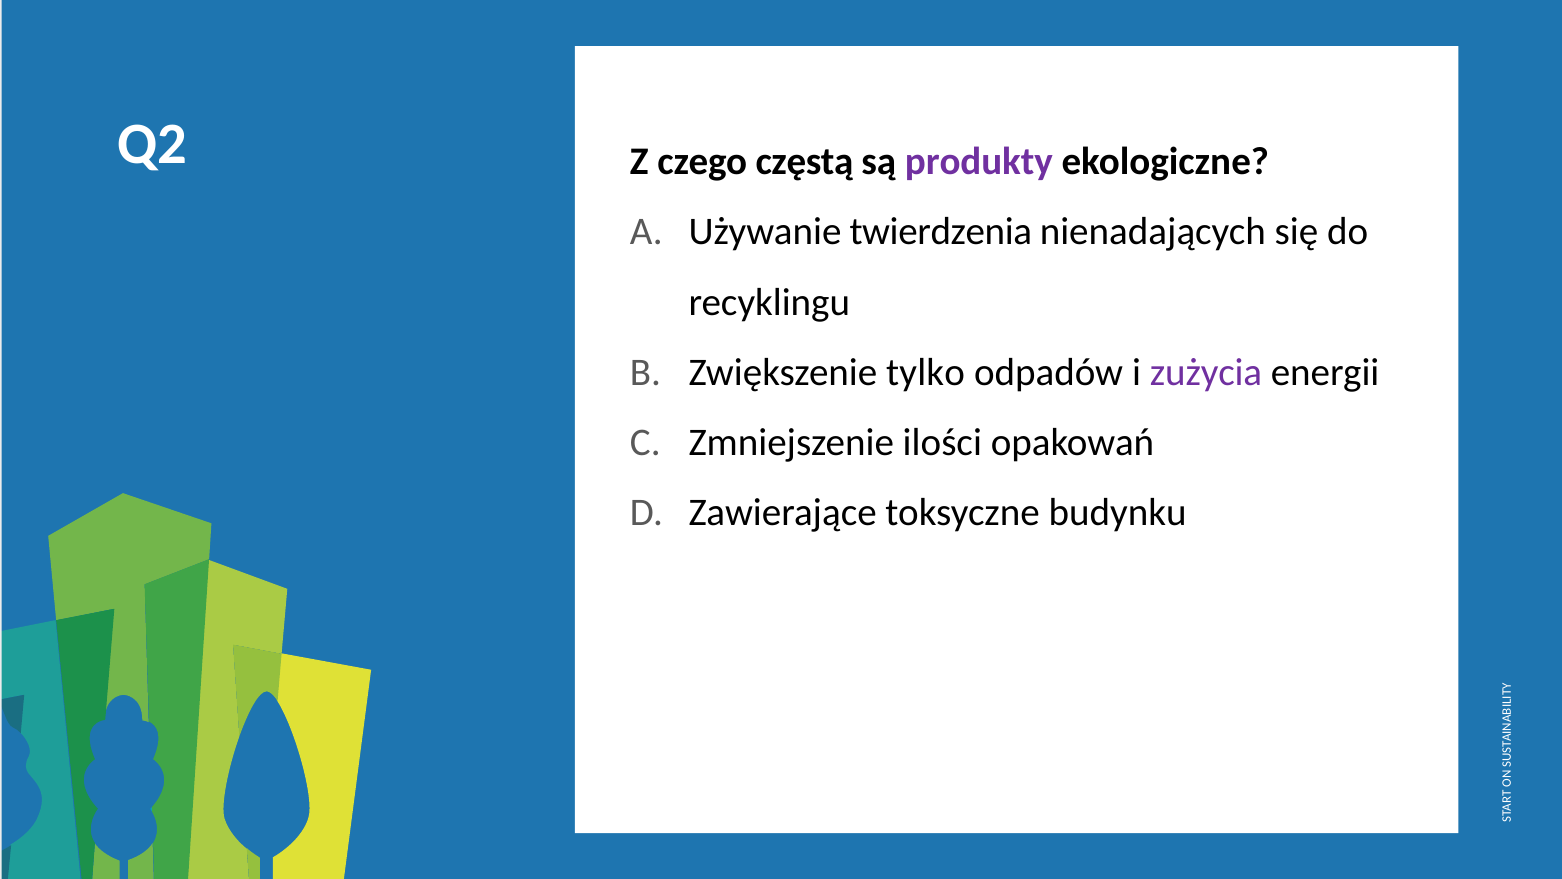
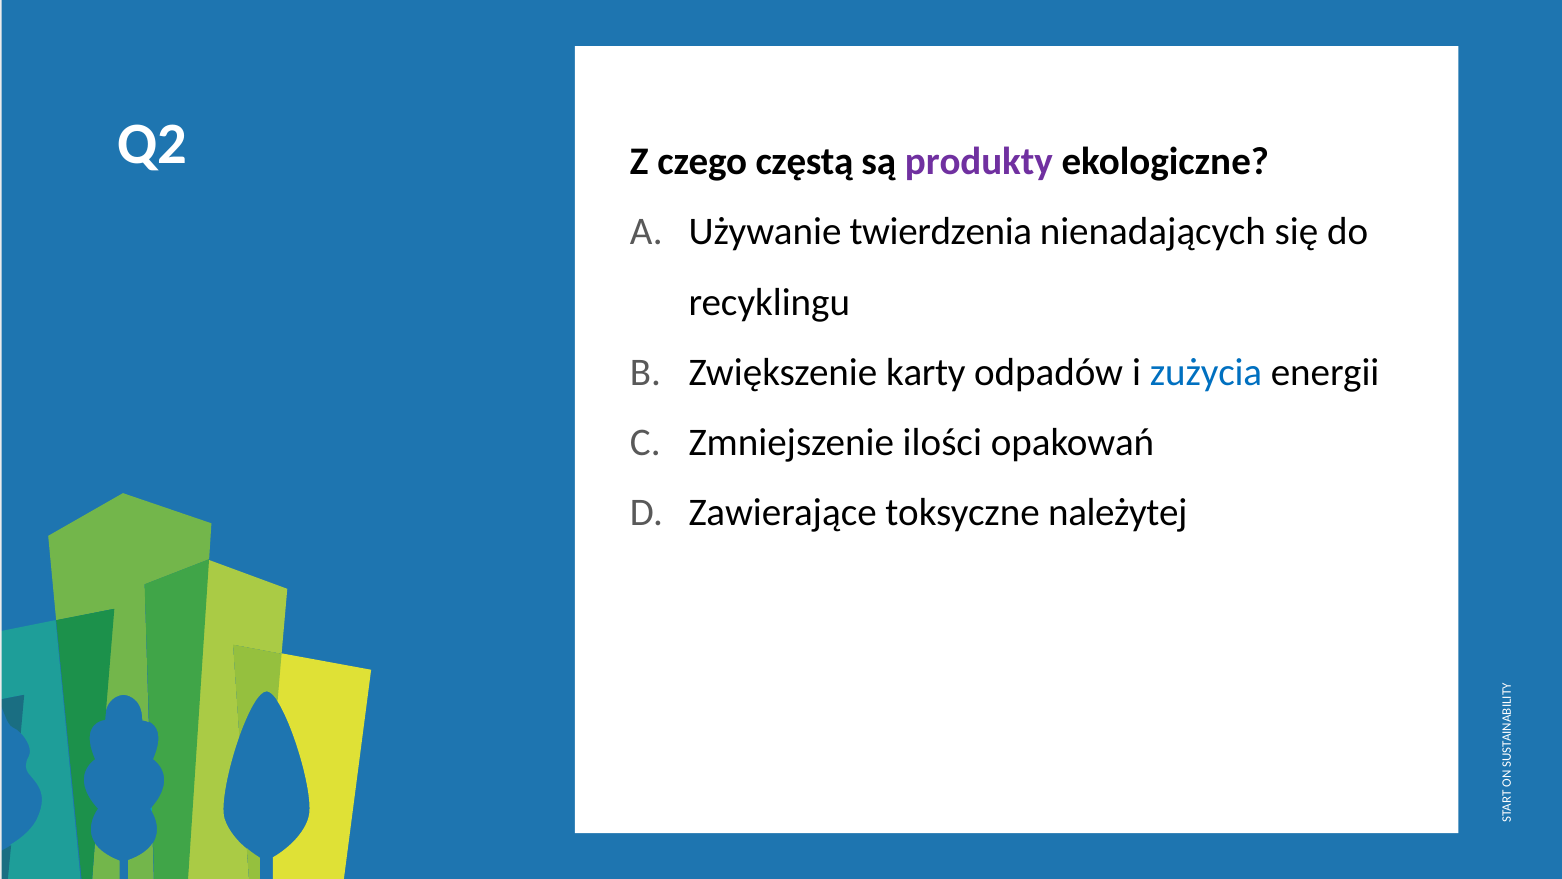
tylko: tylko -> karty
zużycia colour: purple -> blue
budynku: budynku -> należytej
